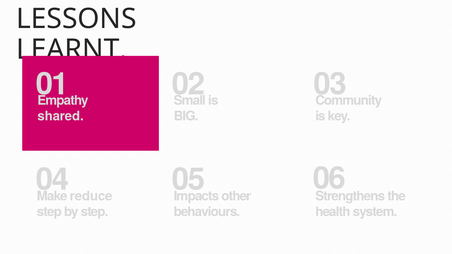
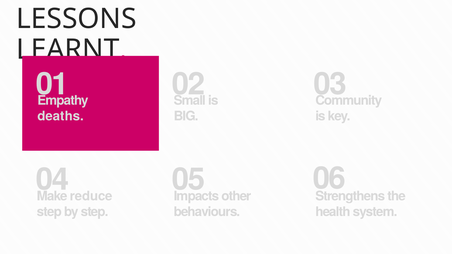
shared: shared -> deaths
